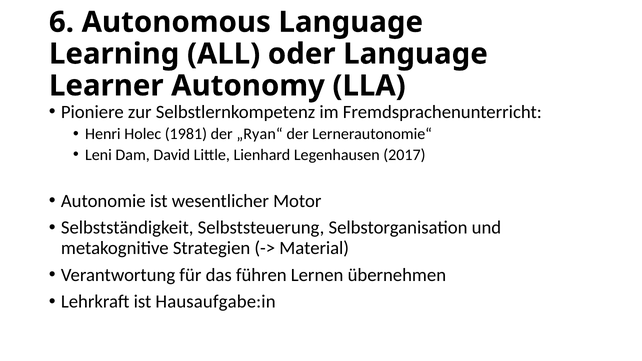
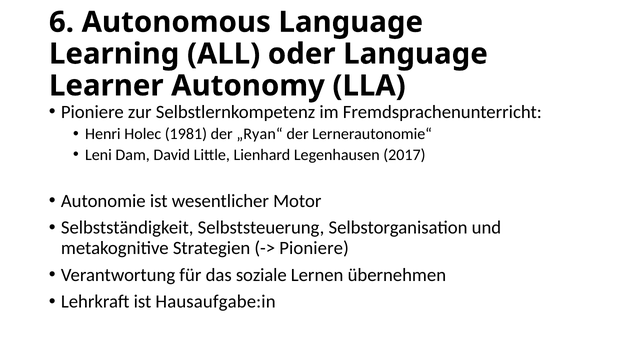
Material at (314, 248): Material -> Pioniere
führen: führen -> soziale
